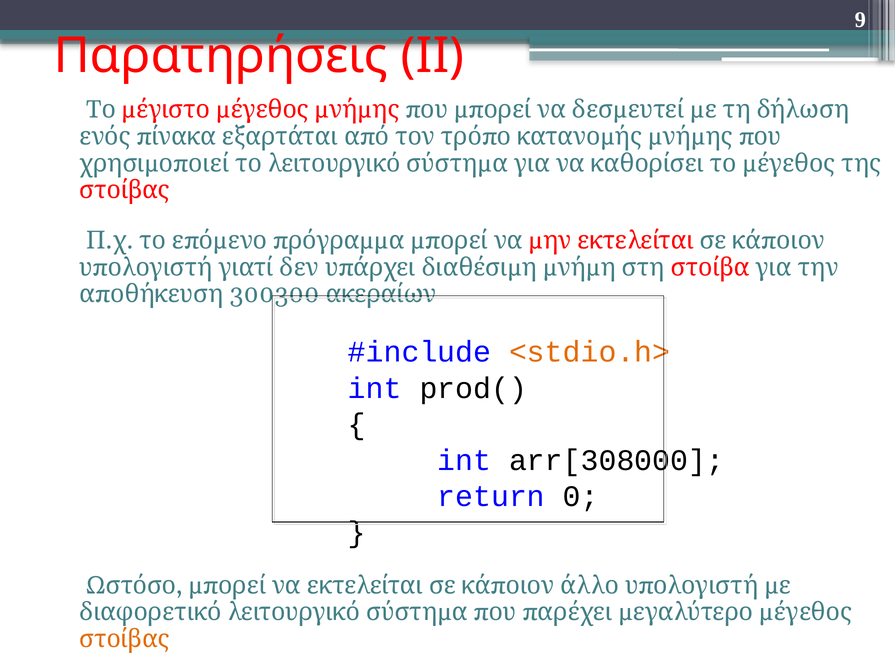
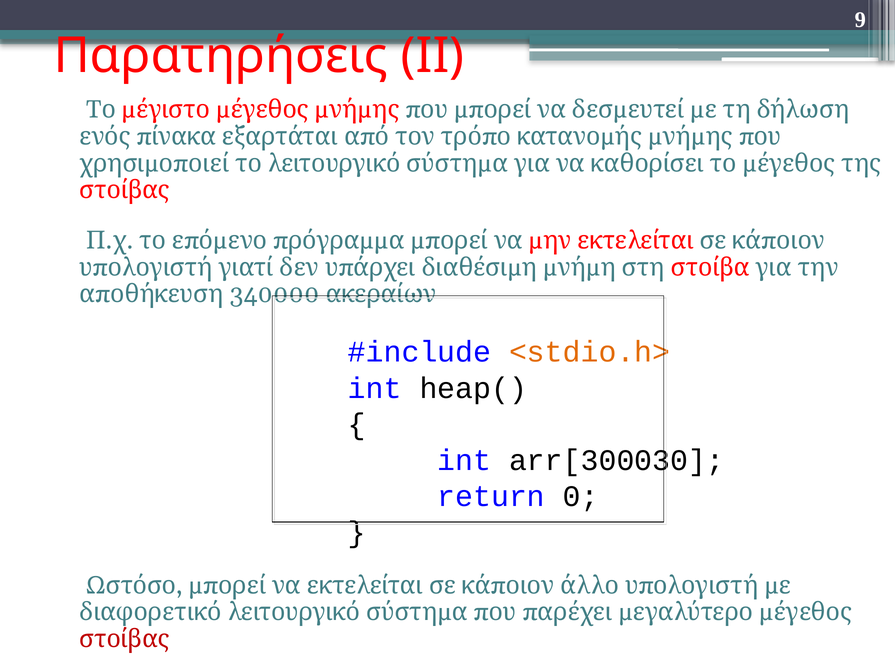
300300: 300300 -> 340000
prod(: prod( -> heap(
arr[308000: arr[308000 -> arr[300030
στοίβας at (125, 639) colour: orange -> red
